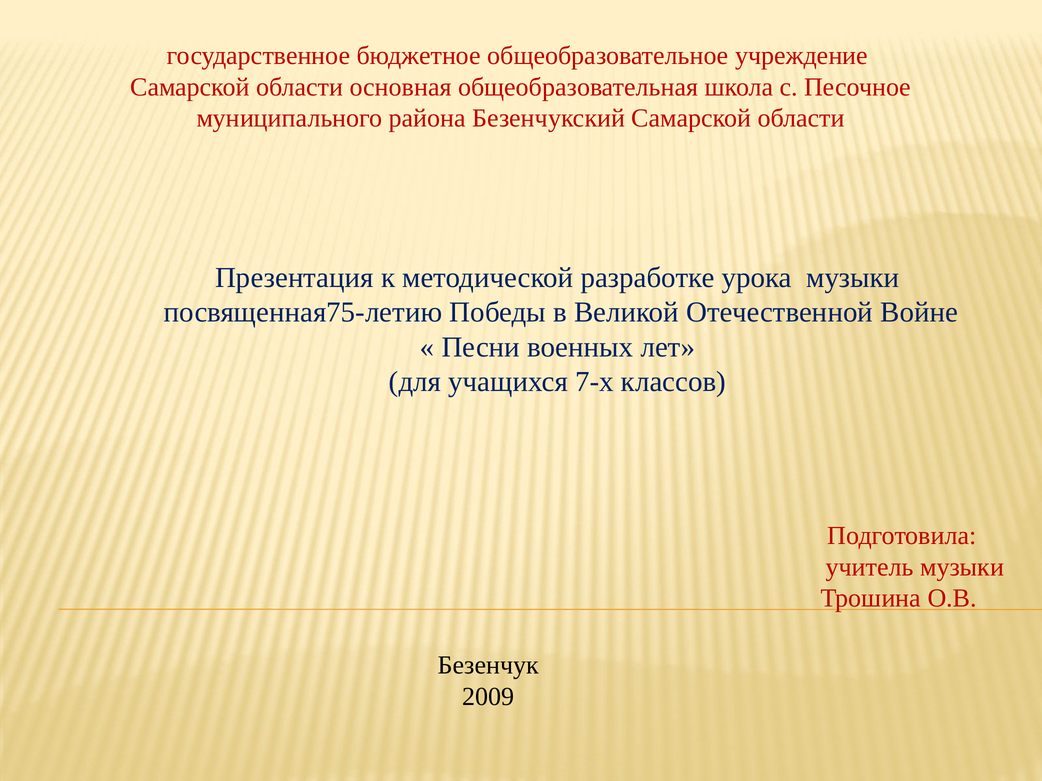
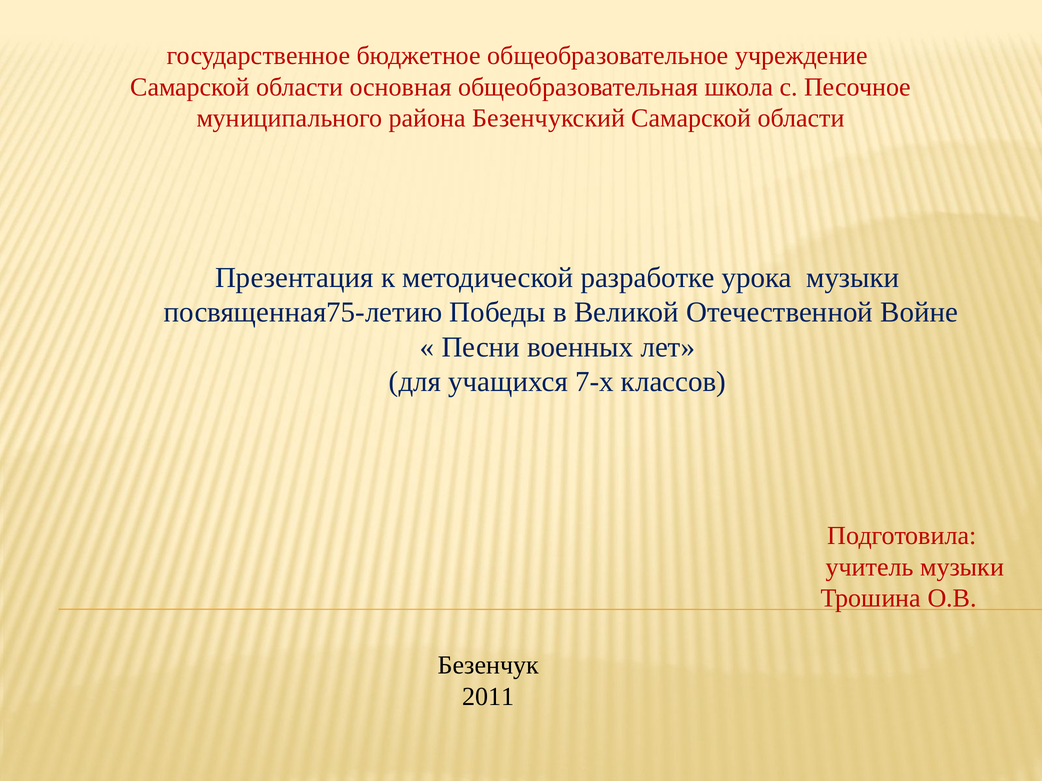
2009: 2009 -> 2011
